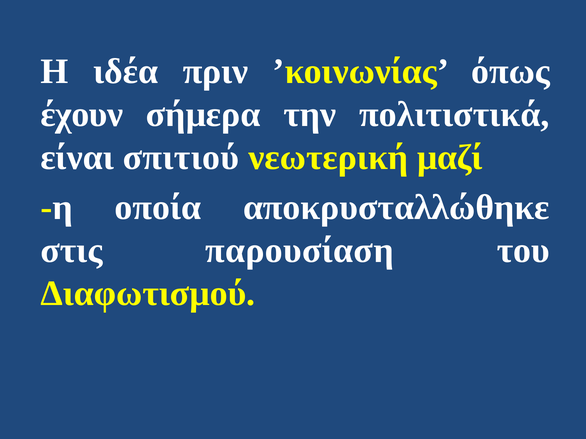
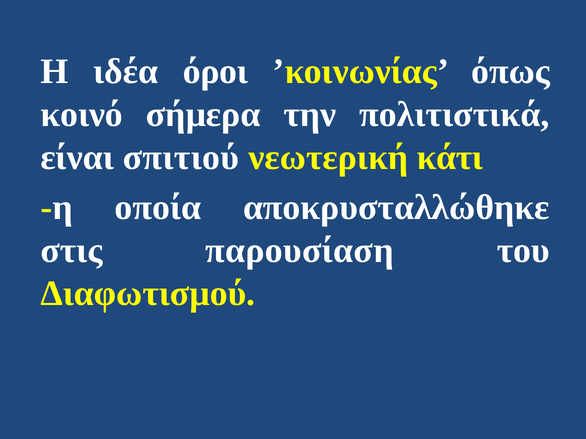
πριν: πριν -> όροι
έχουν: έχουν -> κοινό
μαζί: μαζί -> κάτι
